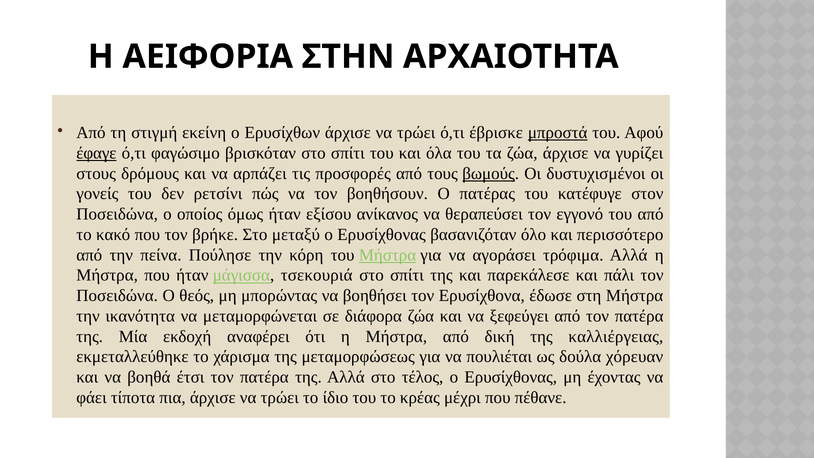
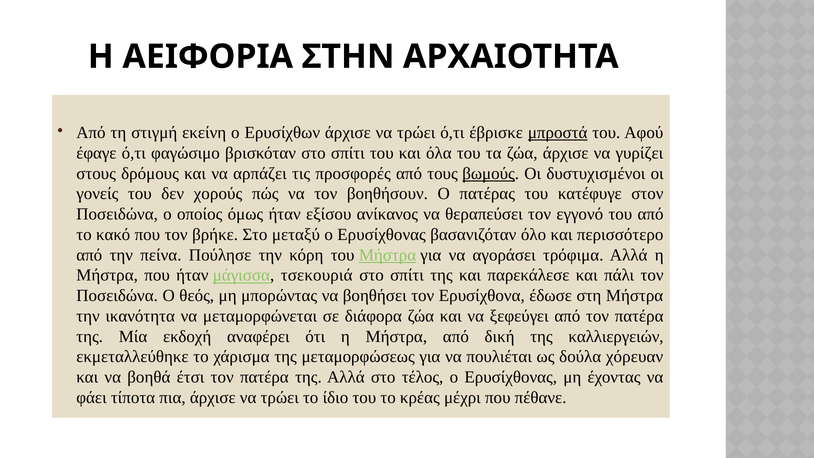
έφαγε underline: present -> none
ρετσίνι: ρετσίνι -> χορούς
καλλιέργειας: καλλιέργειας -> καλλιεργειών
